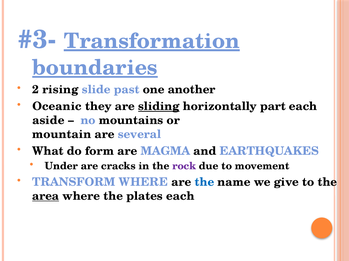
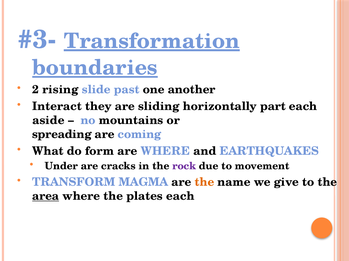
Oceanic: Oceanic -> Interact
sliding underline: present -> none
mountain: mountain -> spreading
several: several -> coming
are MAGMA: MAGMA -> WHERE
TRANSFORM WHERE: WHERE -> MAGMA
the at (204, 183) colour: blue -> orange
